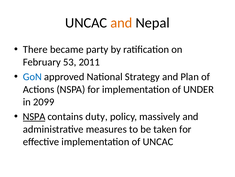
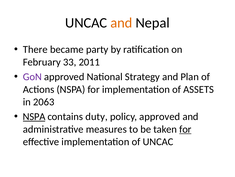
53: 53 -> 33
GoN colour: blue -> purple
UNDER: UNDER -> ASSETS
2099: 2099 -> 2063
policy massively: massively -> approved
for at (185, 129) underline: none -> present
